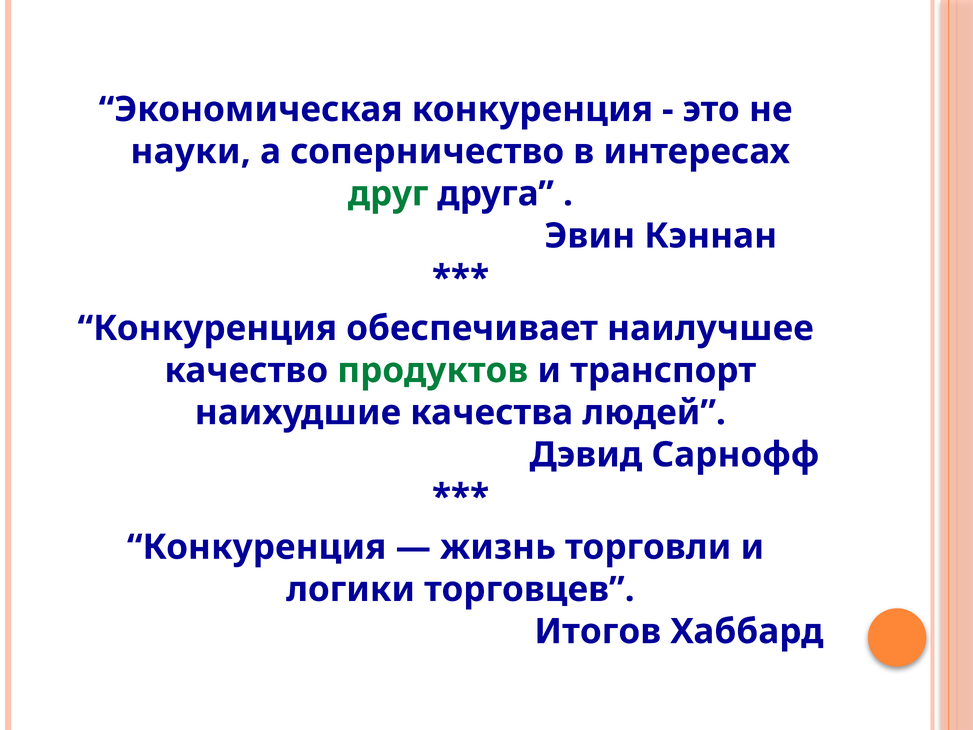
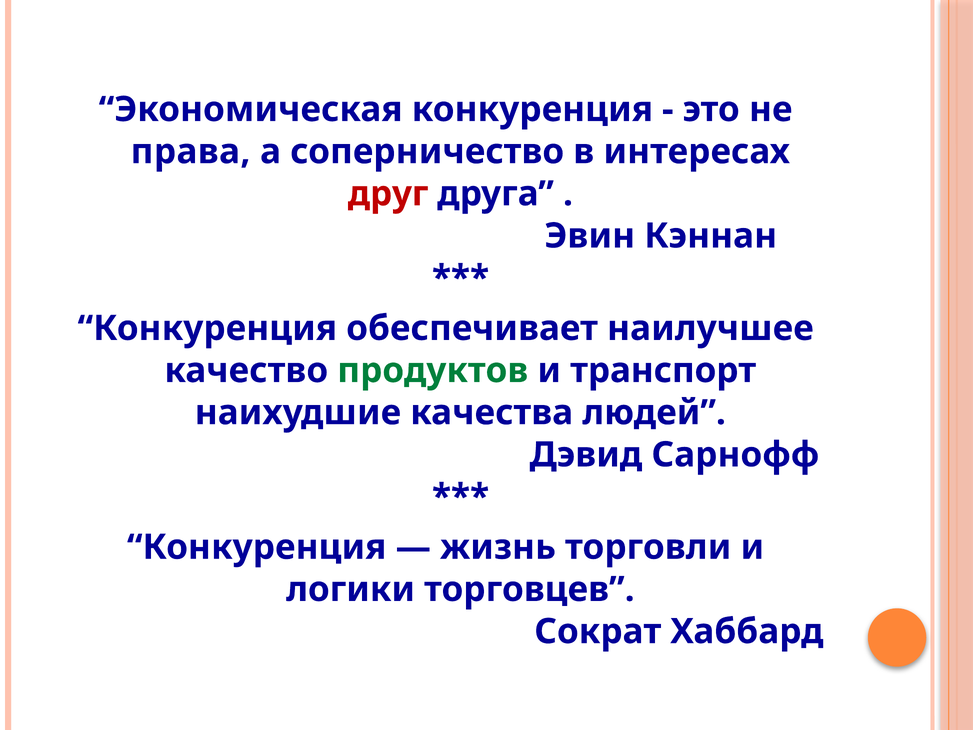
науки: науки -> права
друг colour: green -> red
Итогов: Итогов -> Сократ
